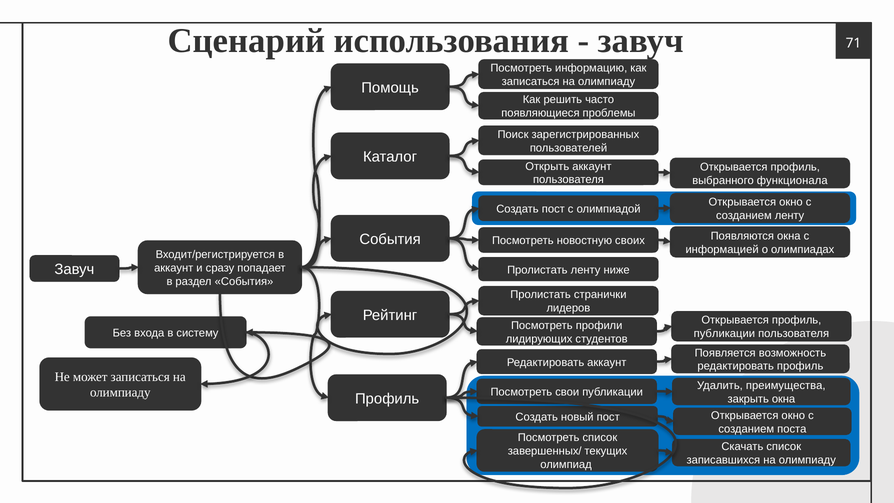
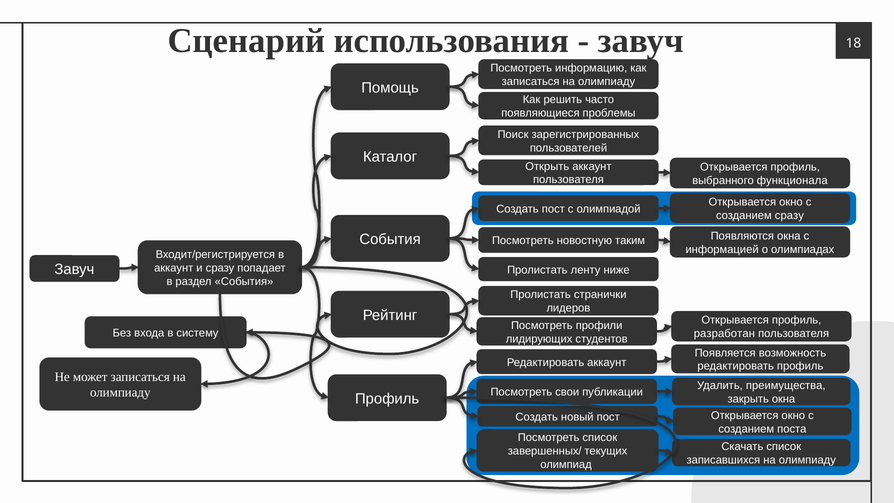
71: 71 -> 18
созданием ленту: ленту -> сразу
своих: своих -> таким
публикации at (724, 334): публикации -> разработан
